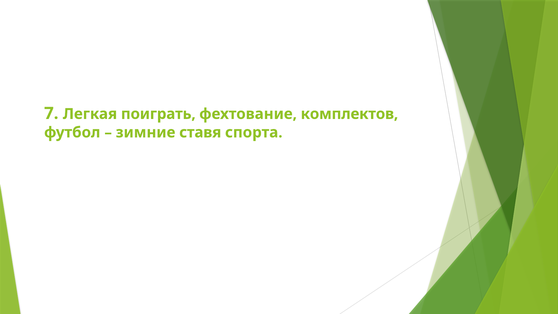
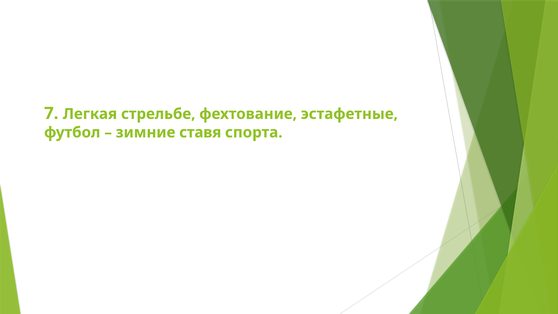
поиграть: поиграть -> стрельбе
комплектов: комплектов -> эстафетные
